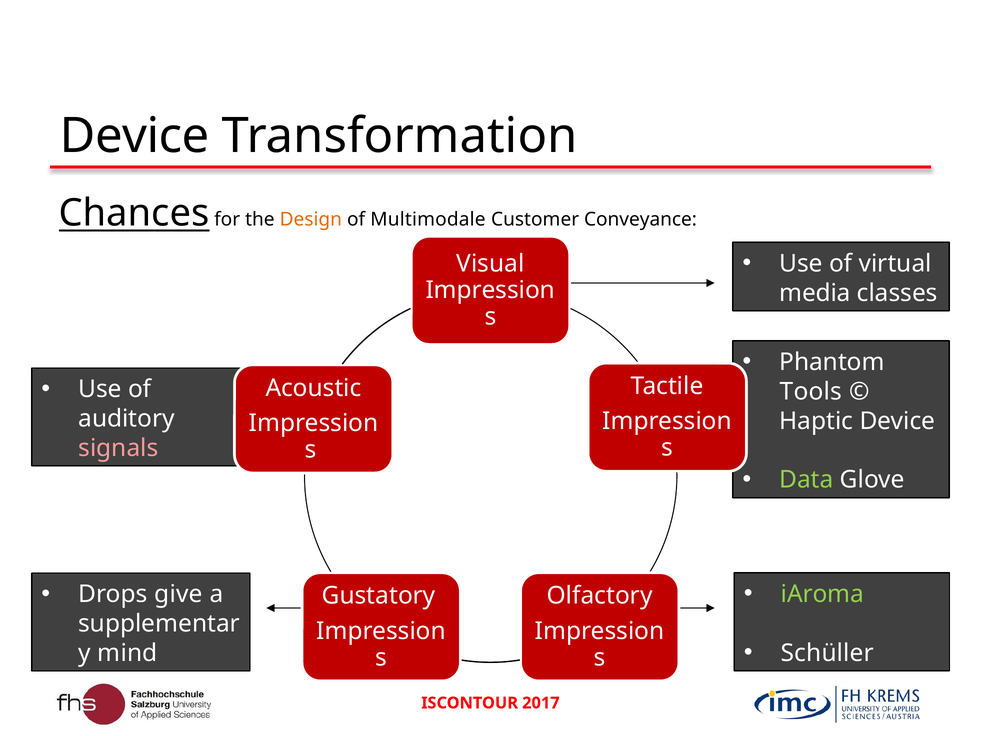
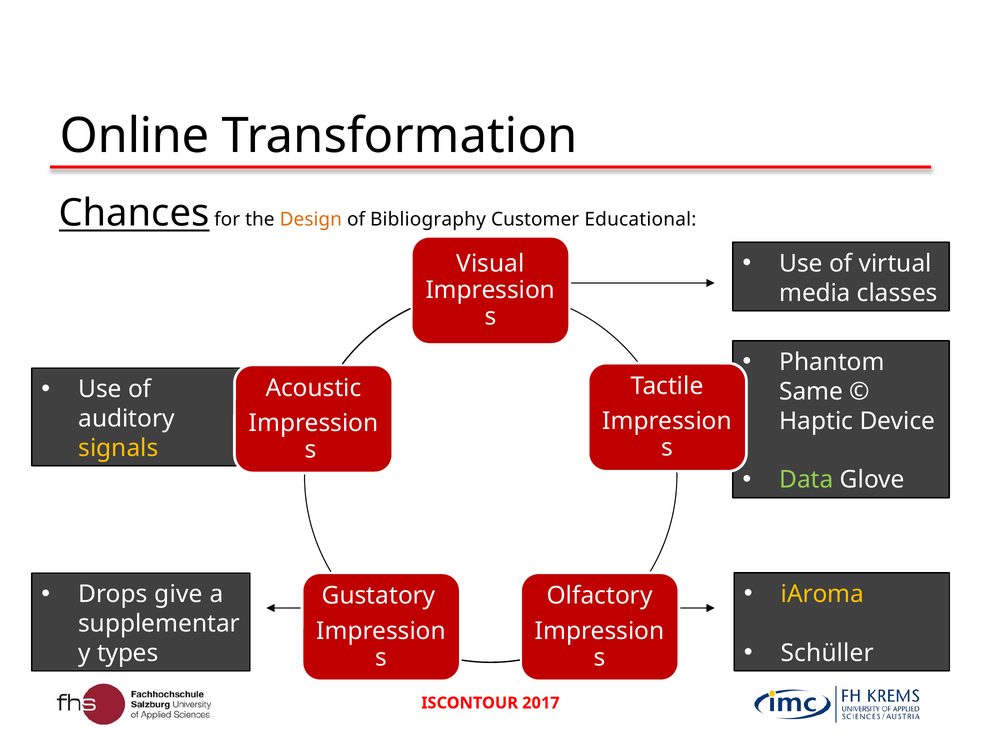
Device at (135, 136): Device -> Online
Multimodale: Multimodale -> Bibliography
Conveyance: Conveyance -> Educational
Tools: Tools -> Same
signals colour: pink -> yellow
iAroma colour: light green -> yellow
mind: mind -> types
